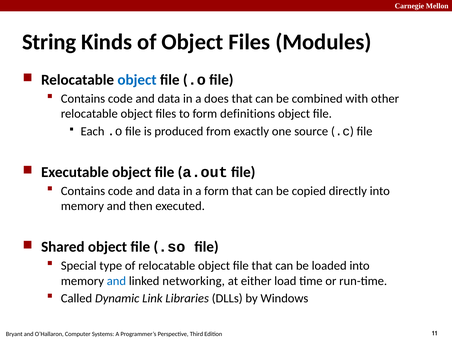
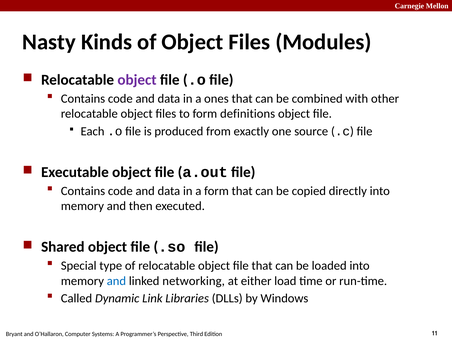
String: String -> Nasty
object at (137, 80) colour: blue -> purple
does: does -> ones
